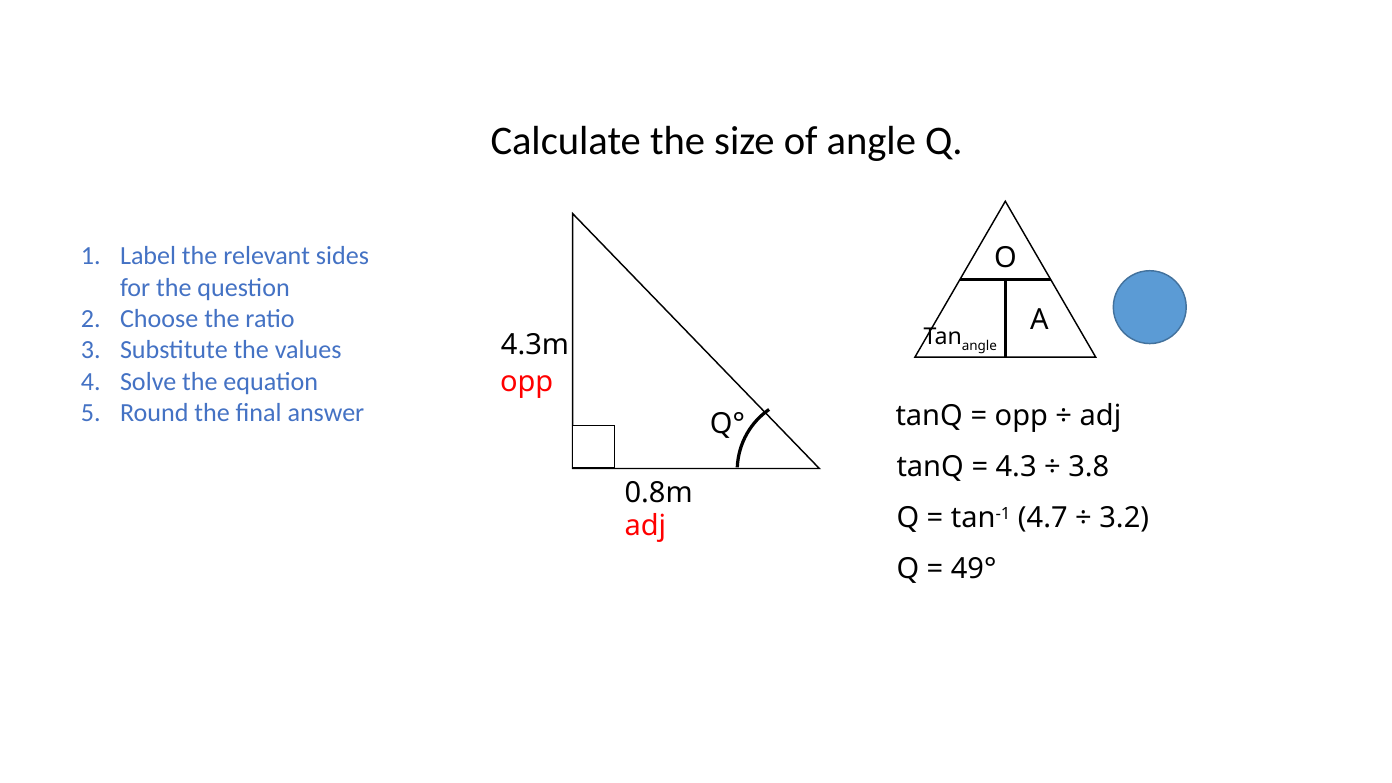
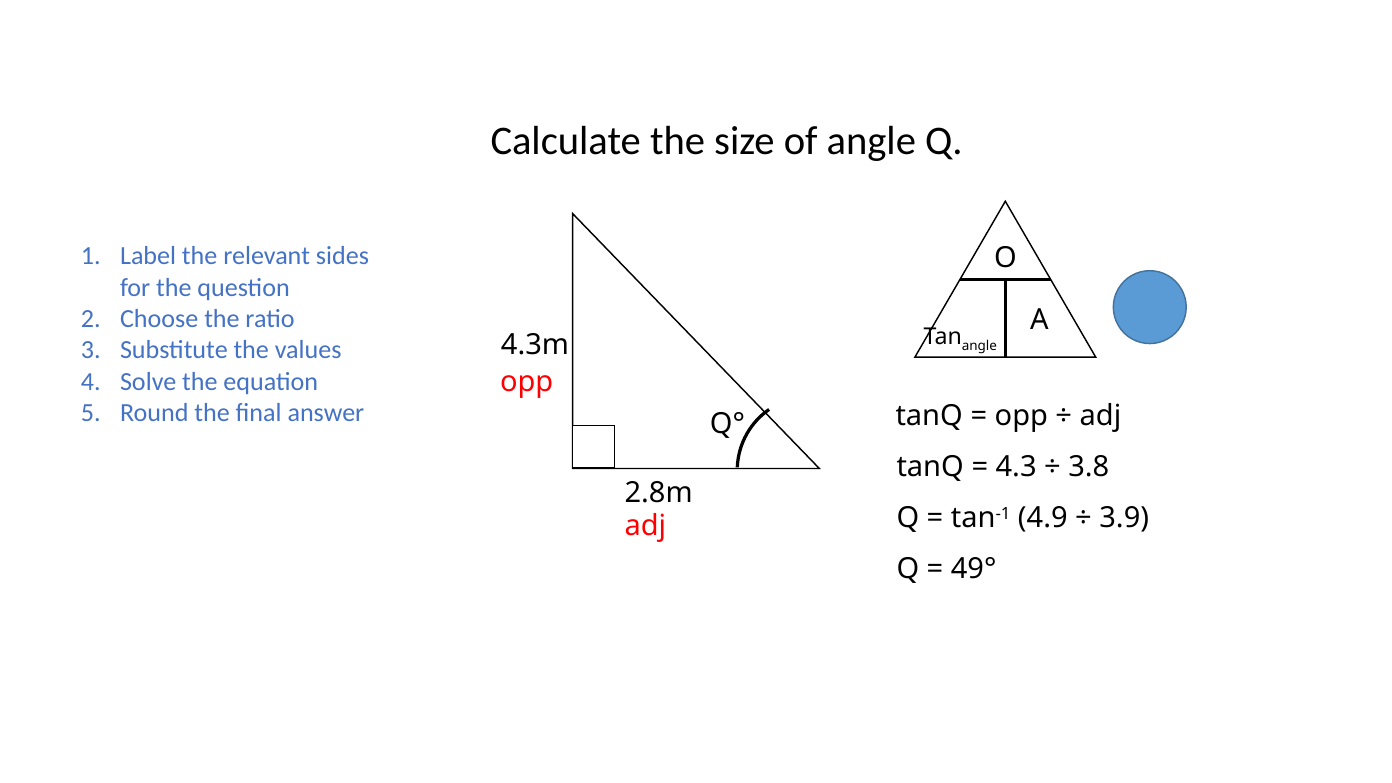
0.8m: 0.8m -> 2.8m
4.7: 4.7 -> 4.9
3.2: 3.2 -> 3.9
